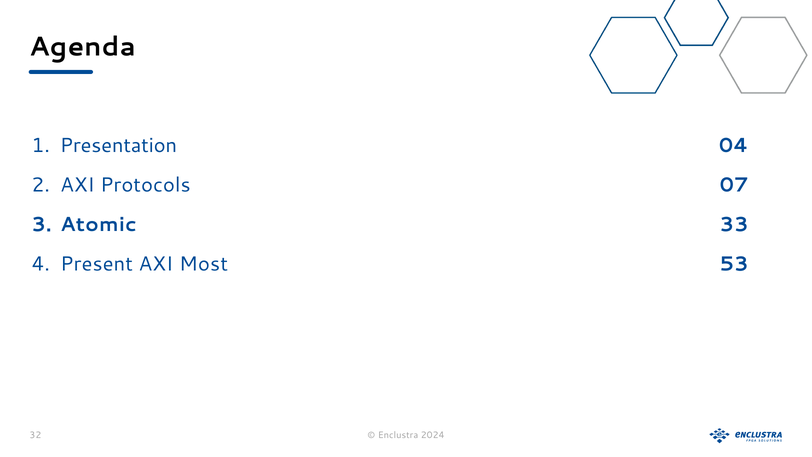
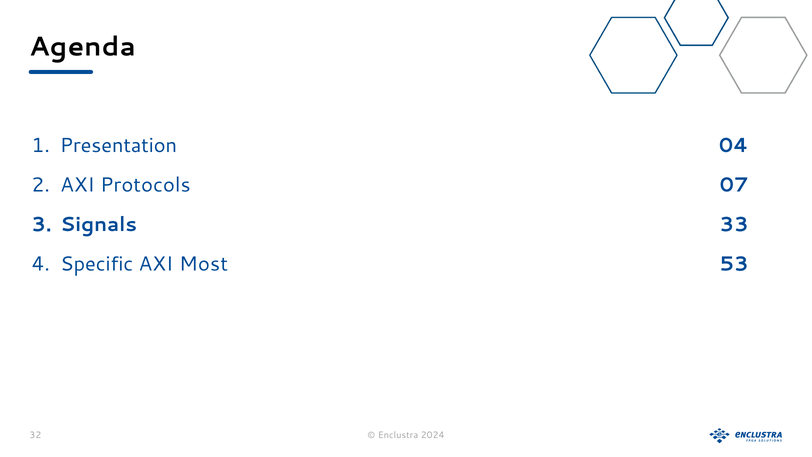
Atomic: Atomic -> Signals
Present: Present -> Specific
